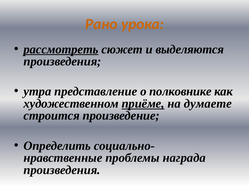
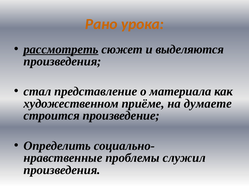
утра: утра -> стал
полковнике: полковнике -> материала
приёме underline: present -> none
награда: награда -> служил
